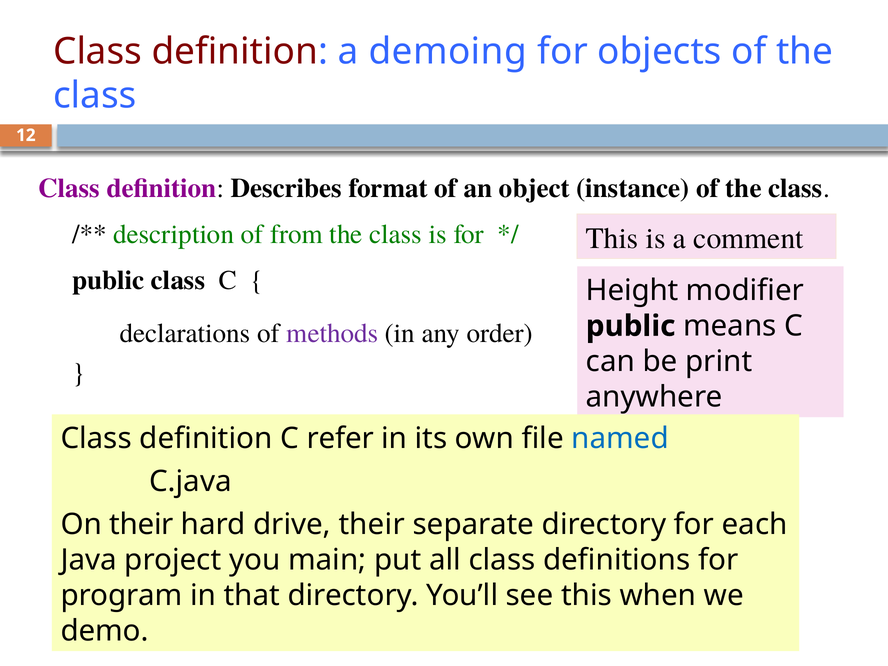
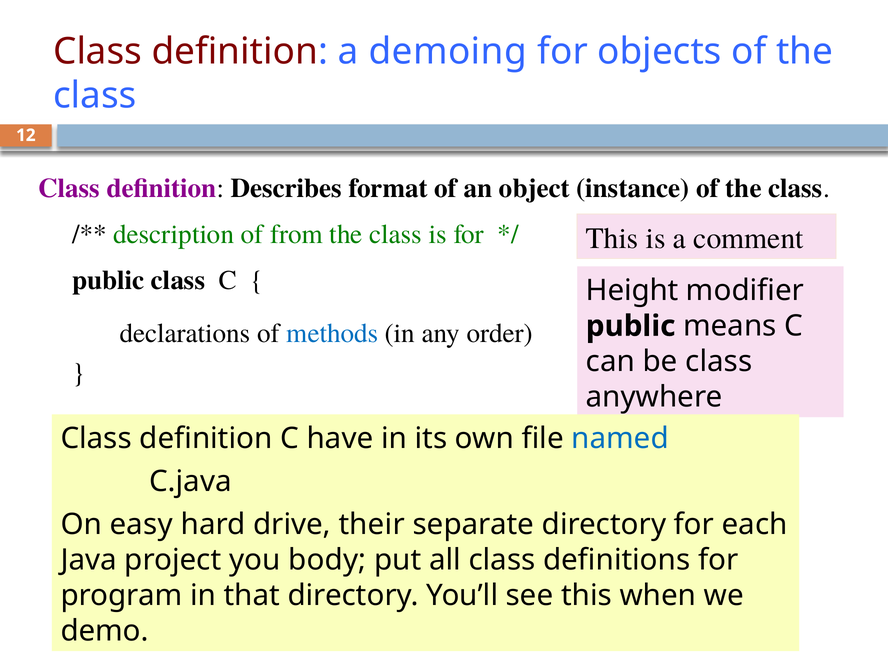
methods colour: purple -> blue
be print: print -> class
refer: refer -> have
On their: their -> easy
main: main -> body
